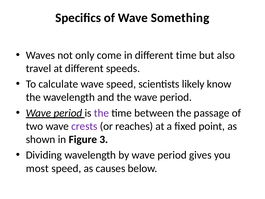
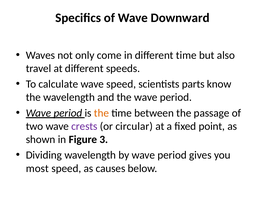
Something: Something -> Downward
likely: likely -> parts
the at (101, 113) colour: purple -> orange
reaches: reaches -> circular
